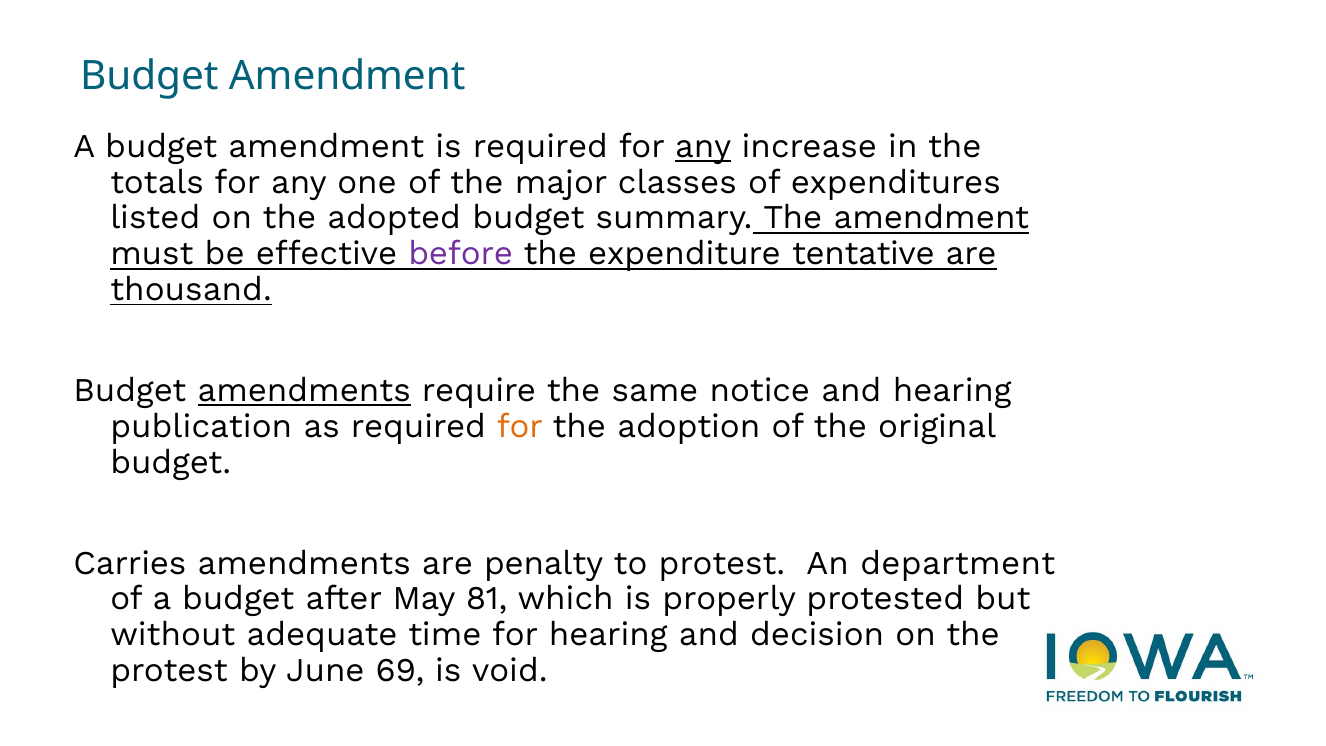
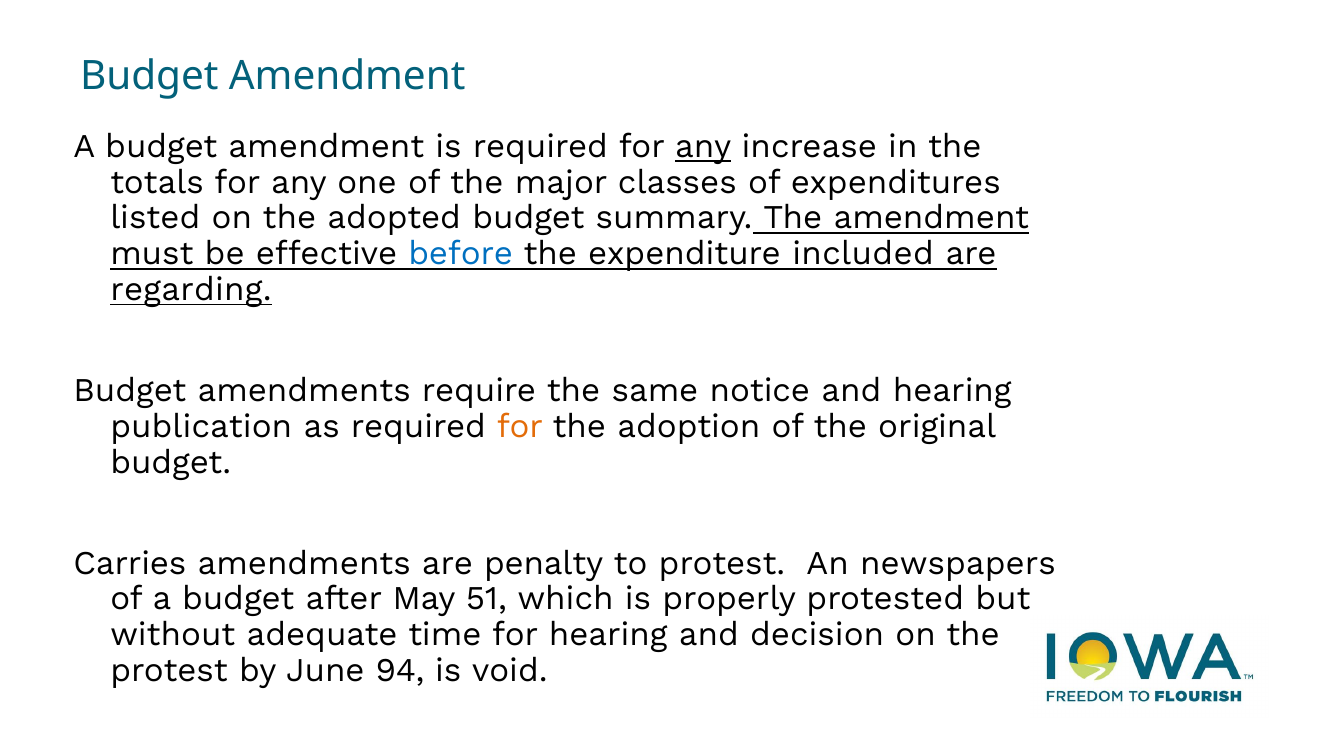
before colour: purple -> blue
tentative: tentative -> included
thousand: thousand -> regarding
amendments at (304, 391) underline: present -> none
department: department -> newspapers
81: 81 -> 51
69: 69 -> 94
